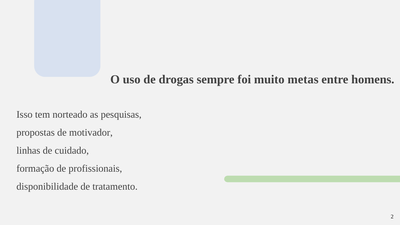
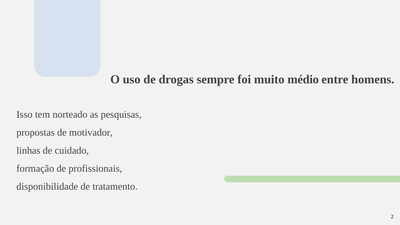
metas: metas -> médio
